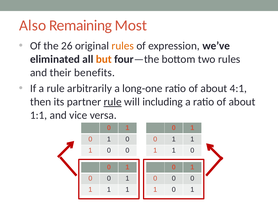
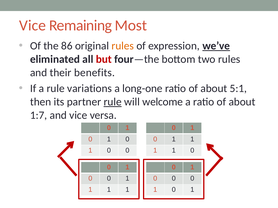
Also at (33, 25): Also -> Vice
26: 26 -> 86
we’ve underline: none -> present
but colour: orange -> red
arbitrarily: arbitrarily -> variations
4:1: 4:1 -> 5:1
including: including -> welcome
1:1: 1:1 -> 1:7
